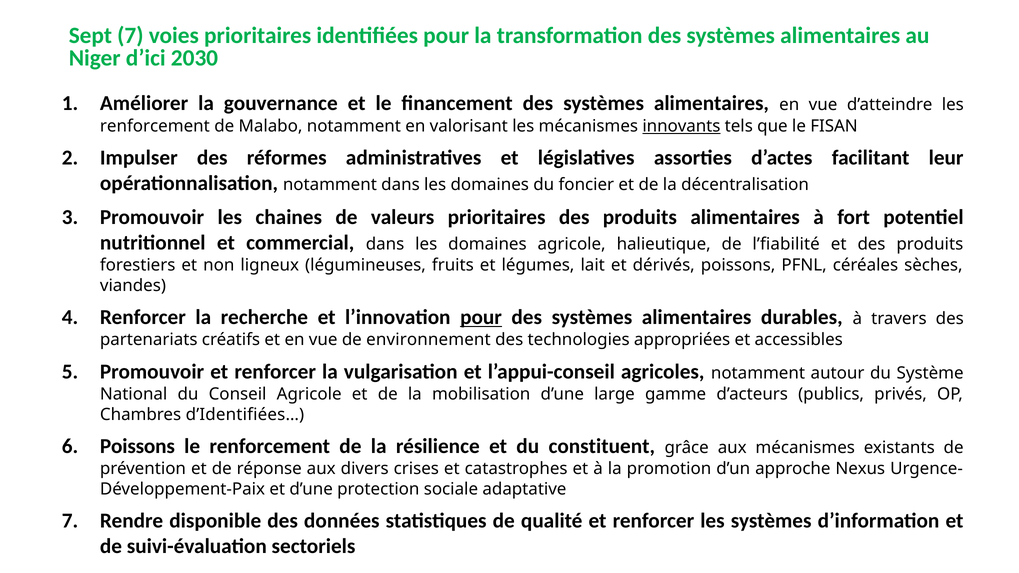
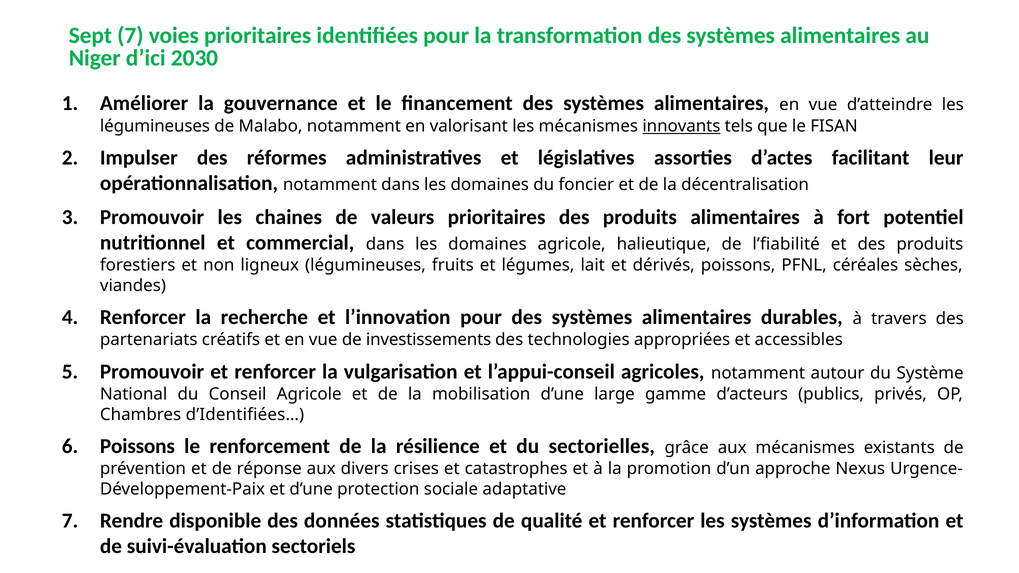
renforcement at (155, 126): renforcement -> légumineuses
pour at (481, 317) underline: present -> none
environnement: environnement -> investissements
constituent: constituent -> sectorielles
